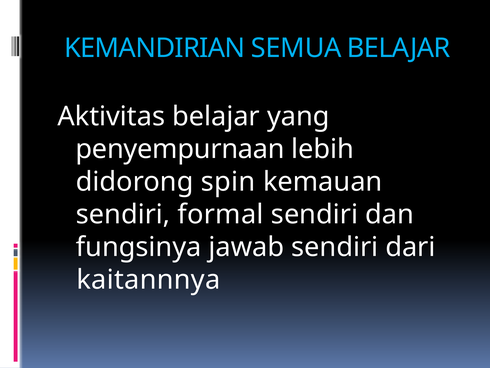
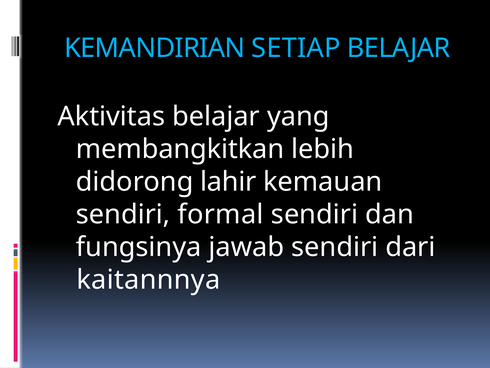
SEMUA: SEMUA -> SETIAP
penyempurnaan: penyempurnaan -> membangkitkan
spin: spin -> lahir
